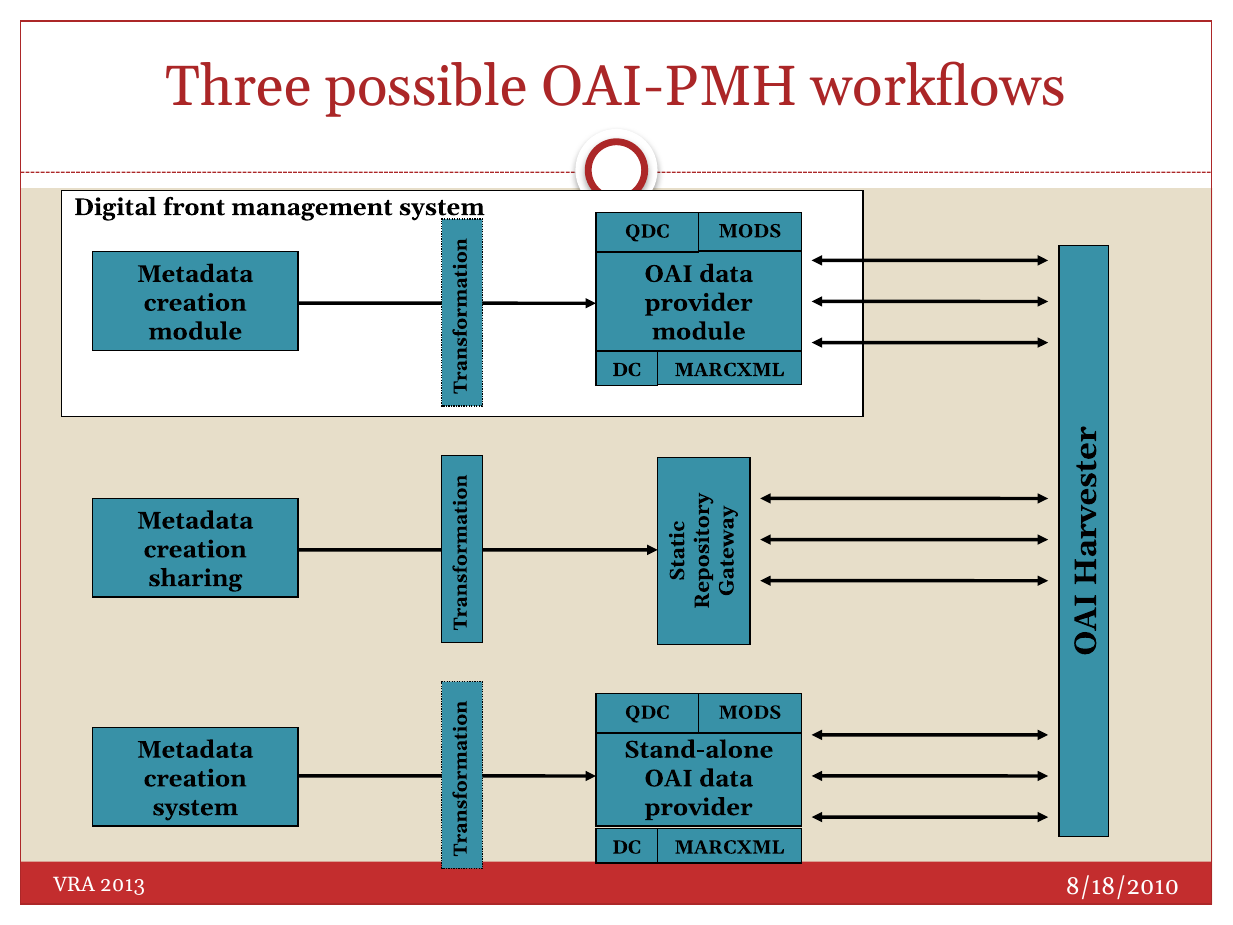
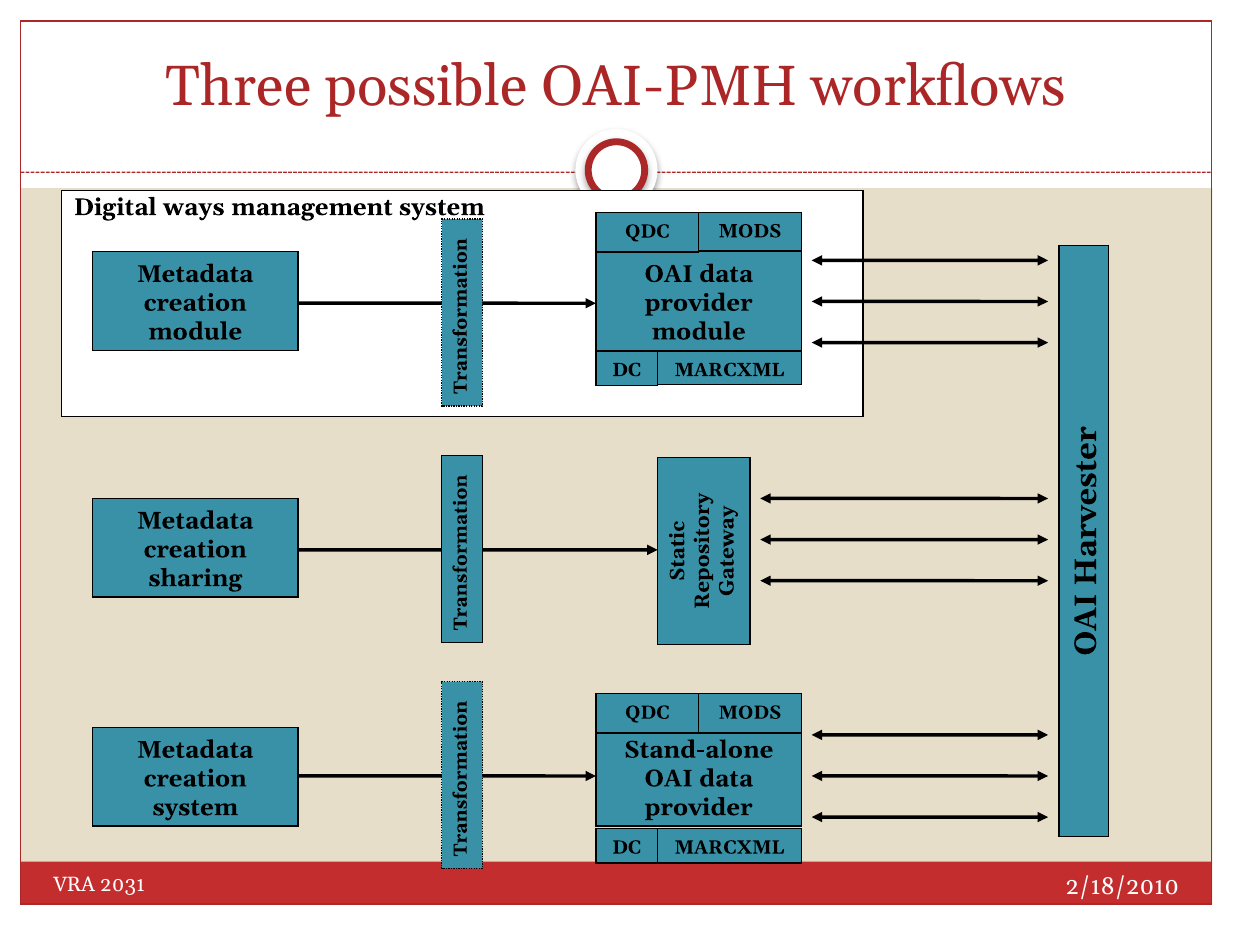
front: front -> ways
2013: 2013 -> 2031
8/18/2010: 8/18/2010 -> 2/18/2010
